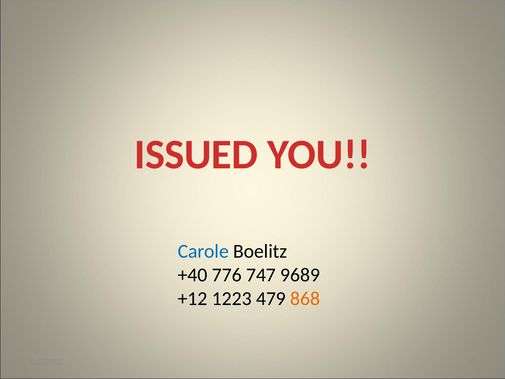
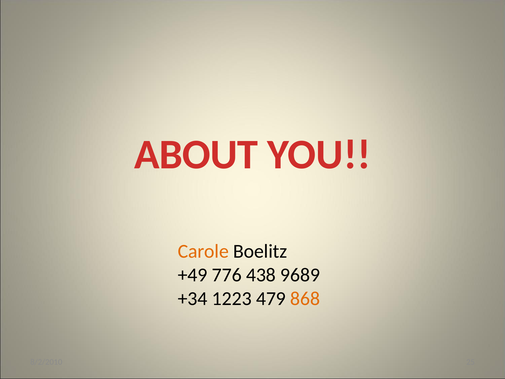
ISSUED: ISSUED -> ABOUT
Carole colour: blue -> orange
+40: +40 -> +49
747: 747 -> 438
+12: +12 -> +34
